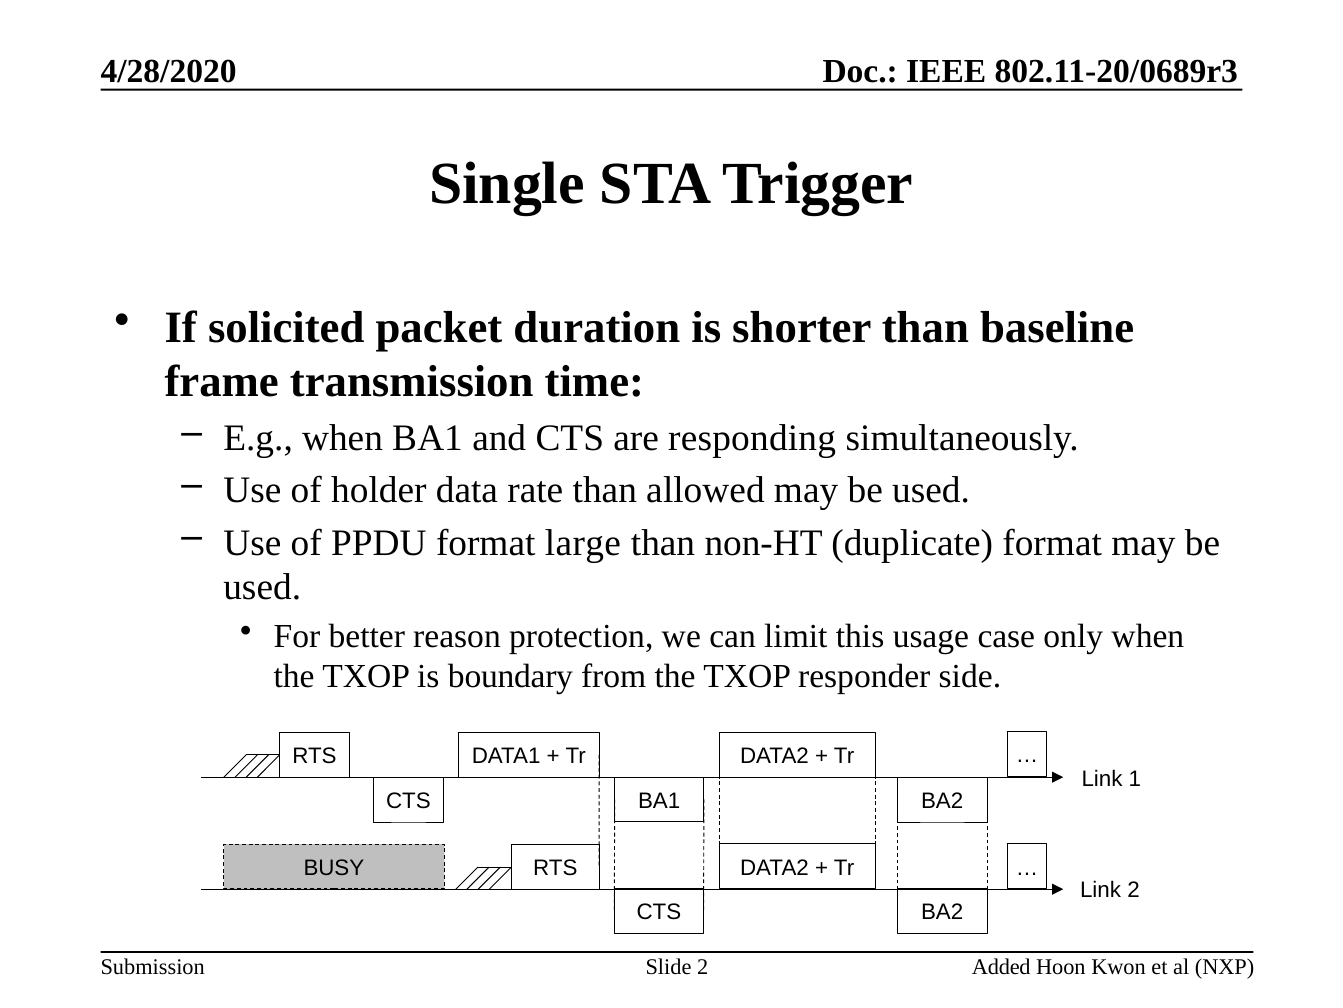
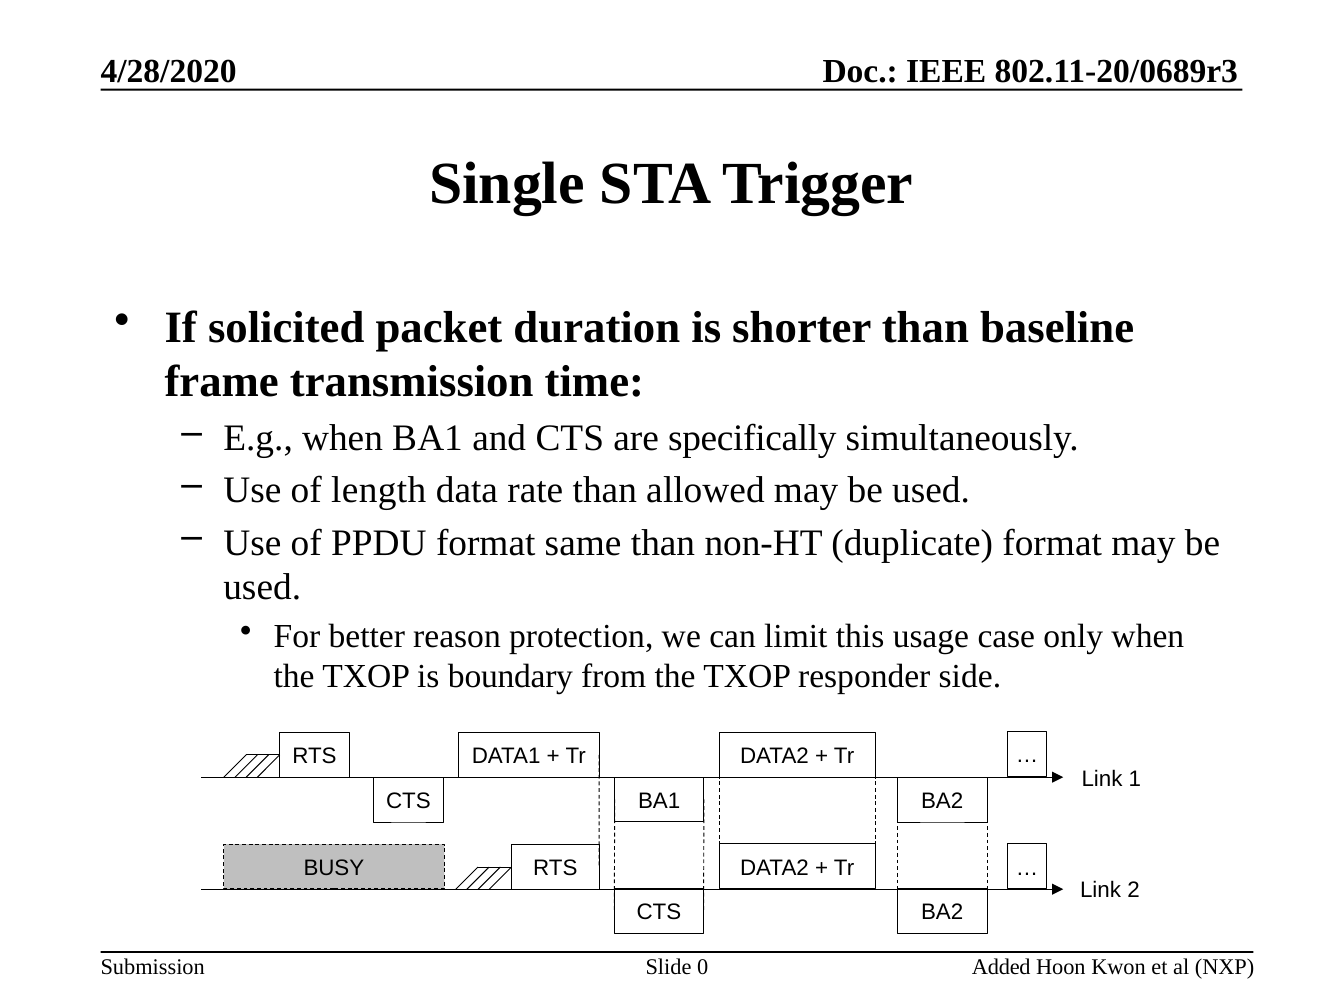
responding: responding -> specifically
holder: holder -> length
large: large -> same
Slide 2: 2 -> 0
